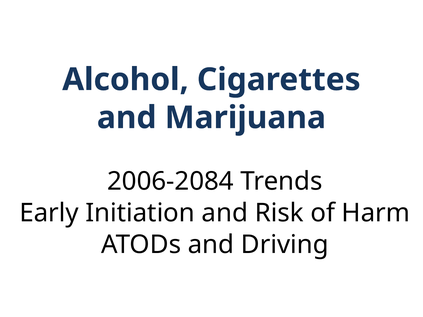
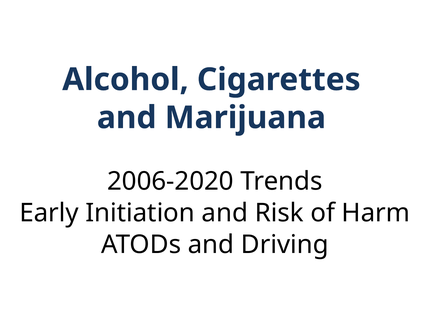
2006-2084: 2006-2084 -> 2006-2020
